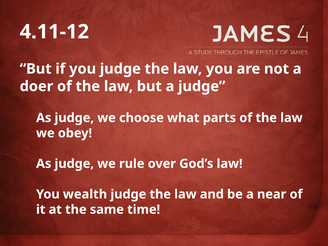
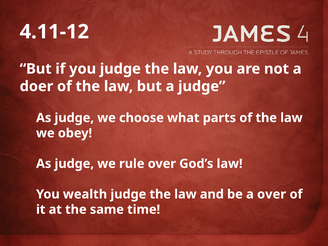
a near: near -> over
